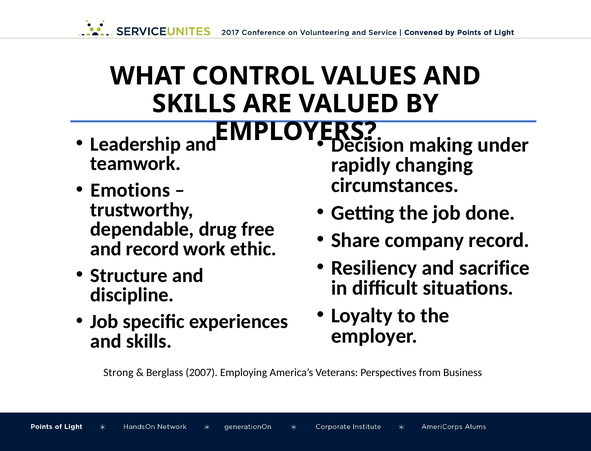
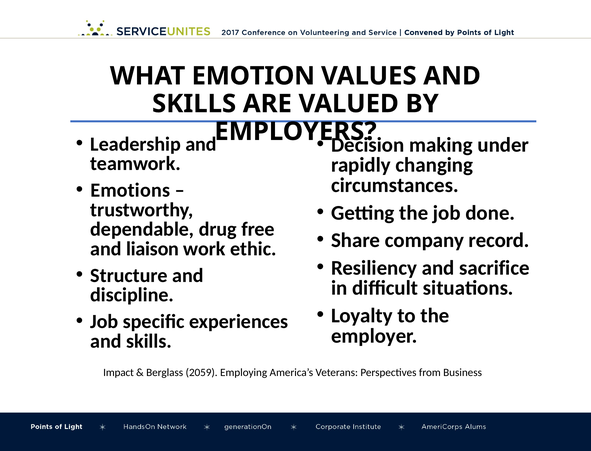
CONTROL: CONTROL -> EMOTION
and record: record -> liaison
Strong: Strong -> Impact
2007: 2007 -> 2059
